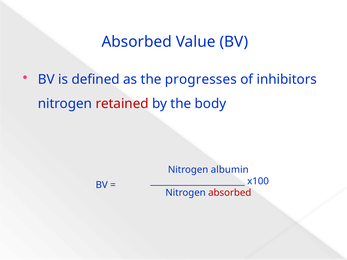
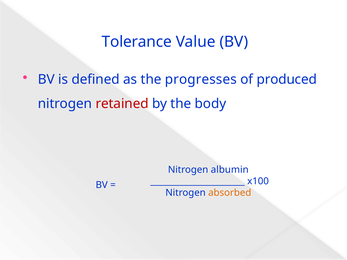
Absorbed at (137, 42): Absorbed -> Tolerance
inhibitors: inhibitors -> produced
absorbed at (230, 193) colour: red -> orange
